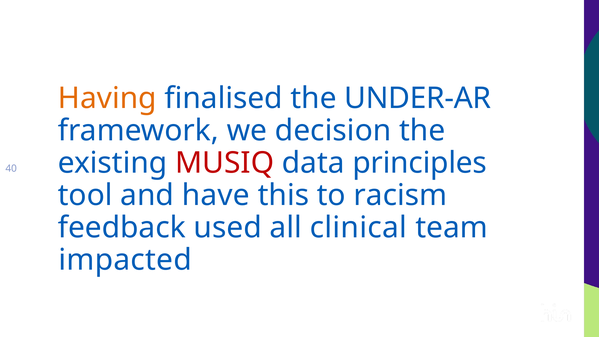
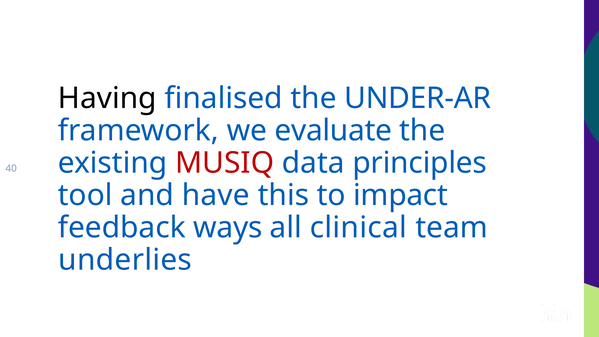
Having colour: orange -> black
decision: decision -> evaluate
racism: racism -> impact
used: used -> ways
impacted: impacted -> underlies
